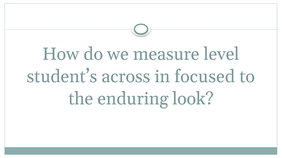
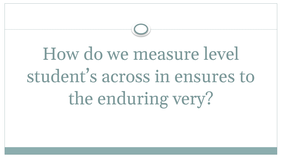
focused: focused -> ensures
look: look -> very
